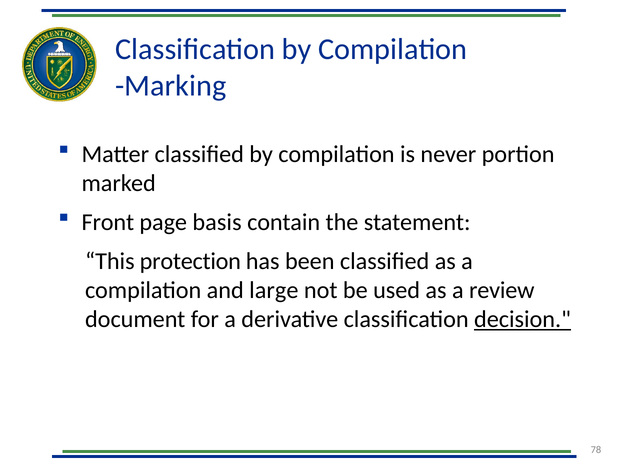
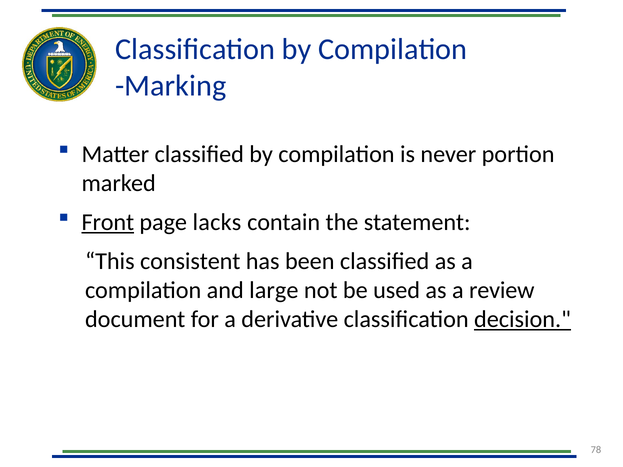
Front underline: none -> present
basis: basis -> lacks
protection: protection -> consistent
